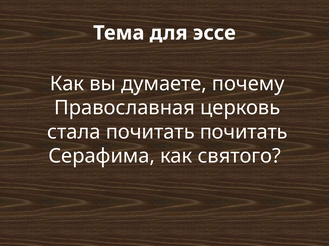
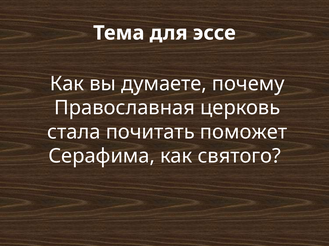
почитать почитать: почитать -> поможет
